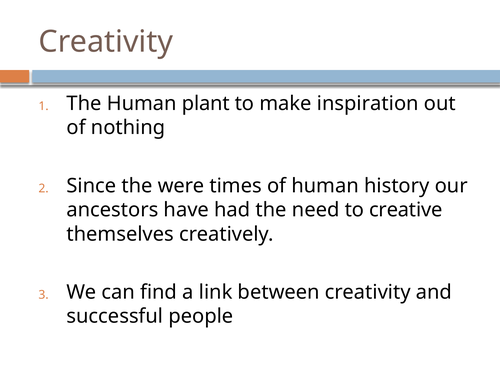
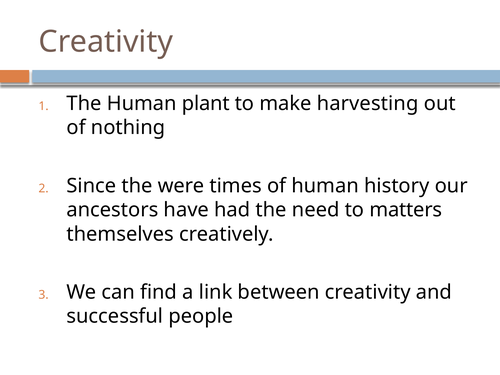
inspiration: inspiration -> harvesting
creative: creative -> matters
